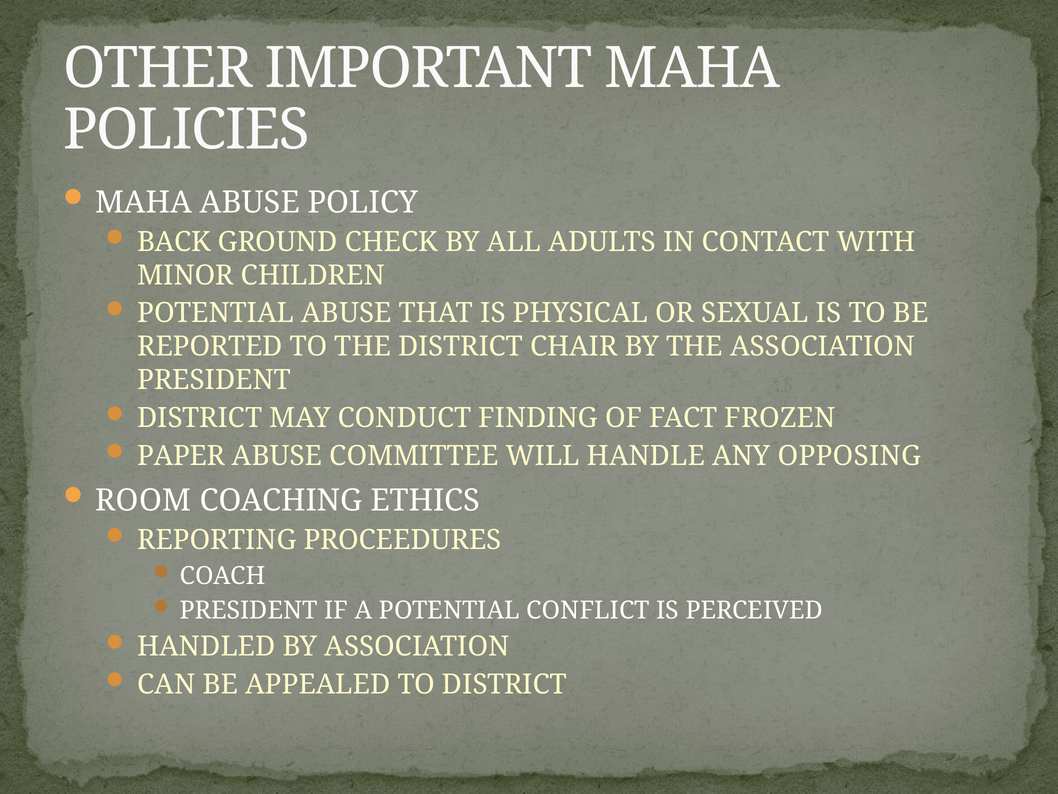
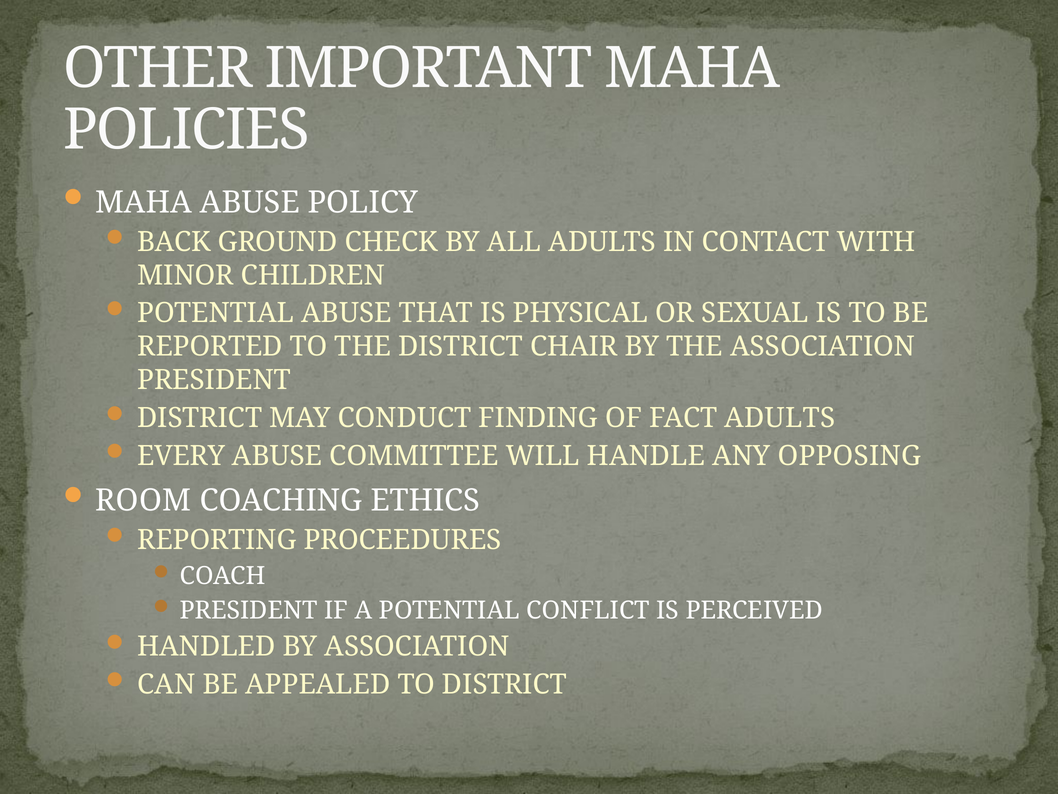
FACT FROZEN: FROZEN -> ADULTS
PAPER: PAPER -> EVERY
